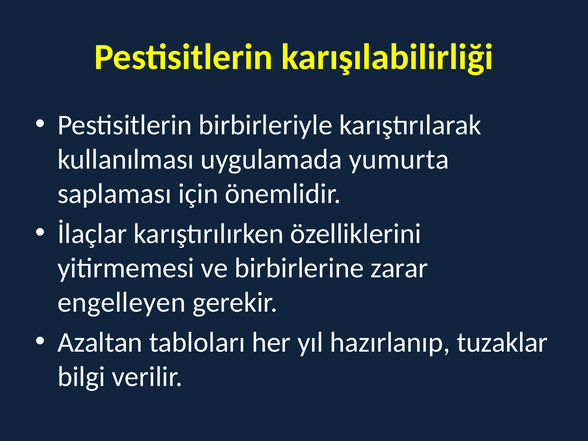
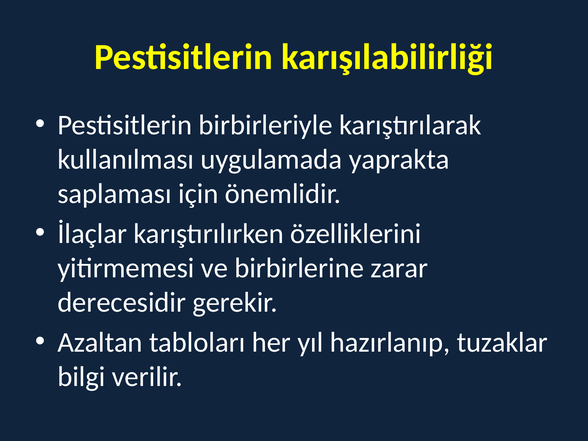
yumurta: yumurta -> yaprakta
engelleyen: engelleyen -> derecesidir
